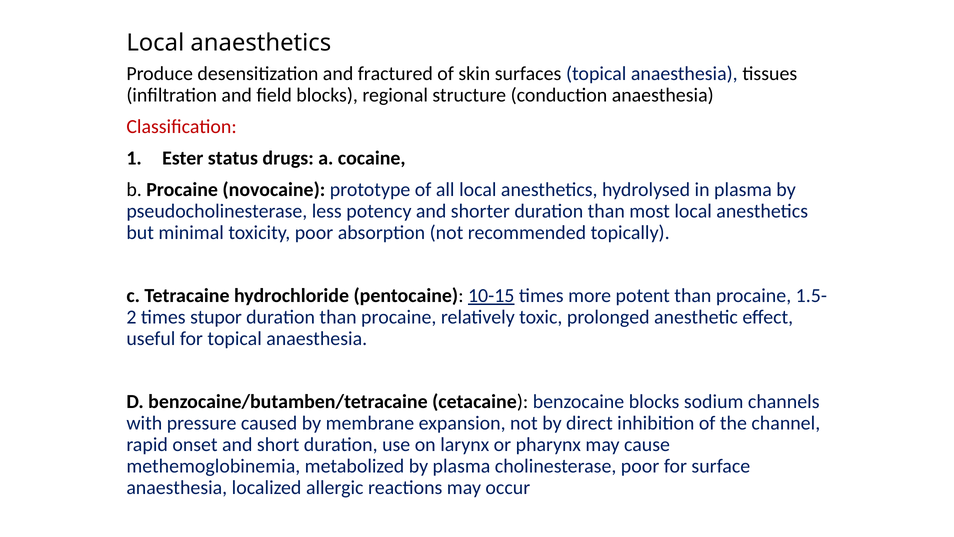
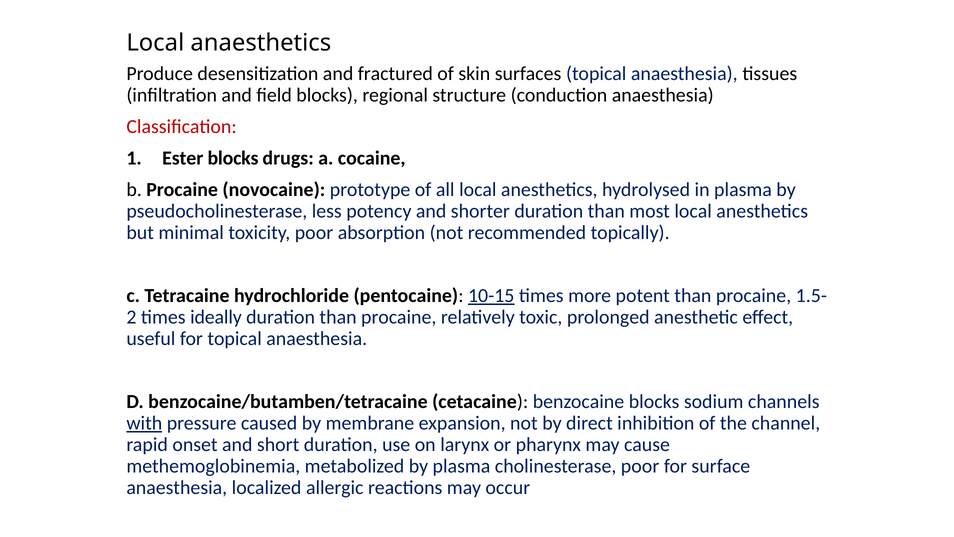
Ester status: status -> blocks
stupor: stupor -> ideally
with underline: none -> present
